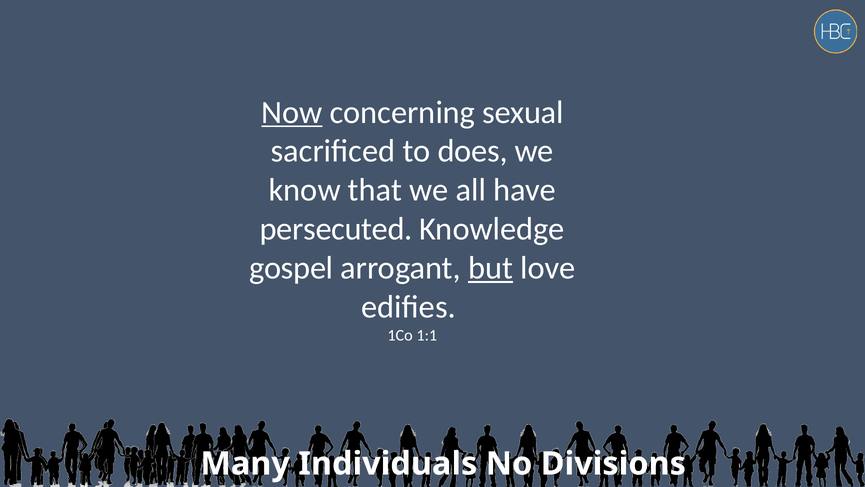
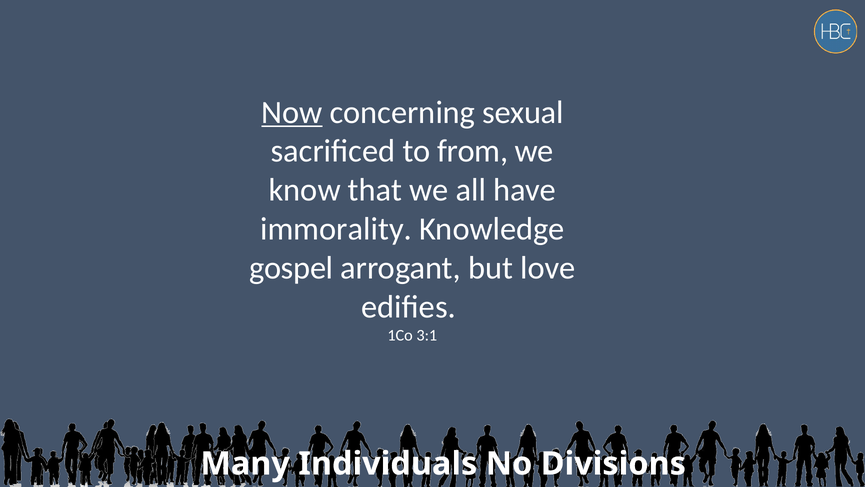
does: does -> from
persecuted: persecuted -> immorality
but underline: present -> none
1:1: 1:1 -> 3:1
